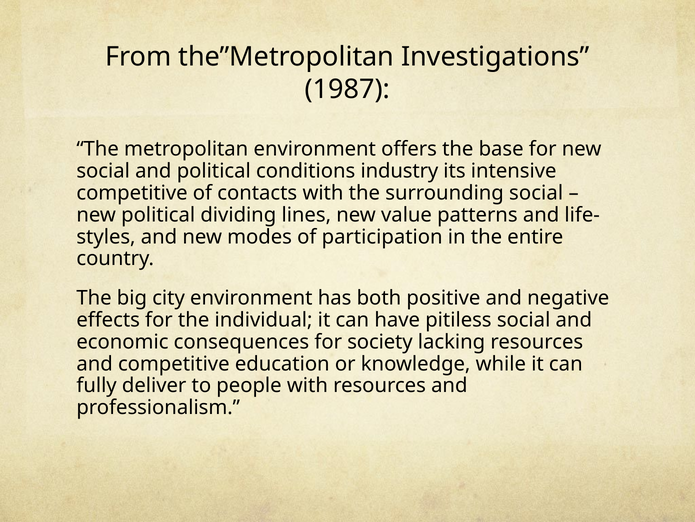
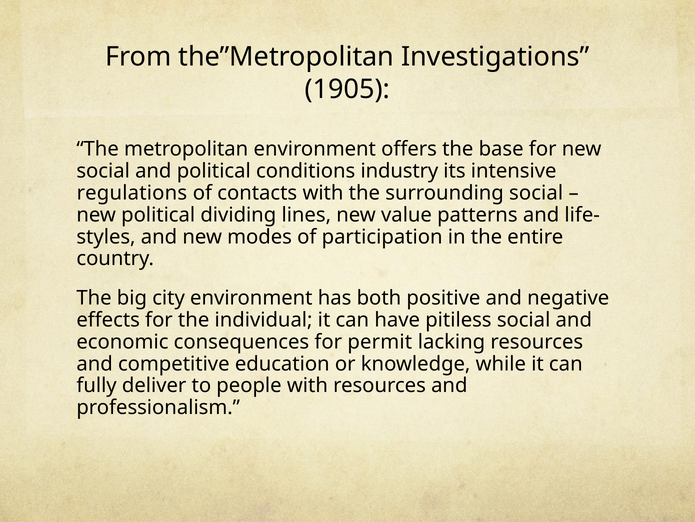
1987: 1987 -> 1905
competitive at (132, 193): competitive -> regulations
society: society -> permit
